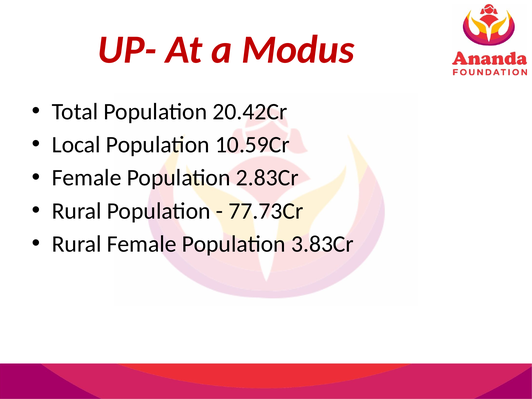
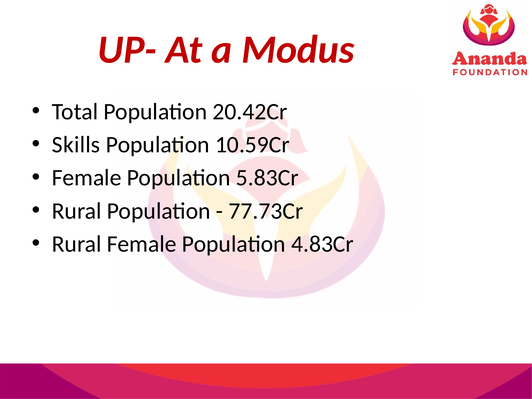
Local: Local -> Skills
2.83Cr: 2.83Cr -> 5.83Cr
3.83Cr: 3.83Cr -> 4.83Cr
